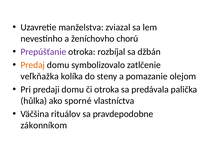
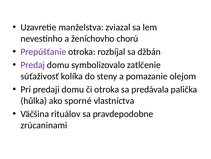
Predaj colour: orange -> purple
veľkňažka: veľkňažka -> súťaživosť
zákonníkom: zákonníkom -> zrúcaninami
